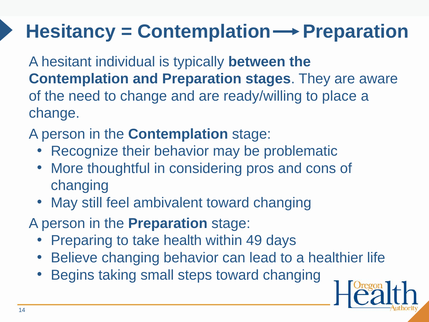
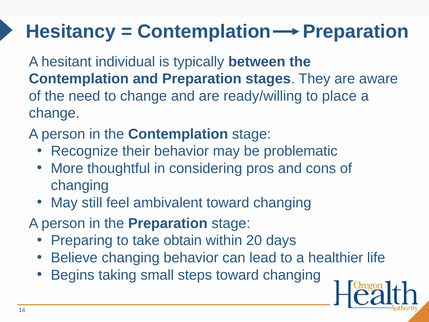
health: health -> obtain
49: 49 -> 20
